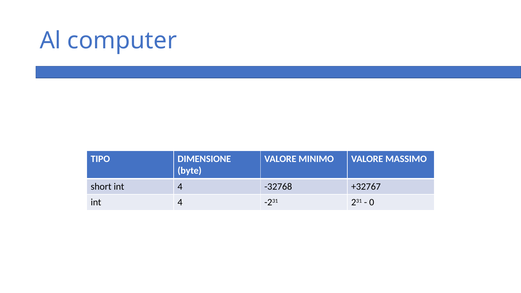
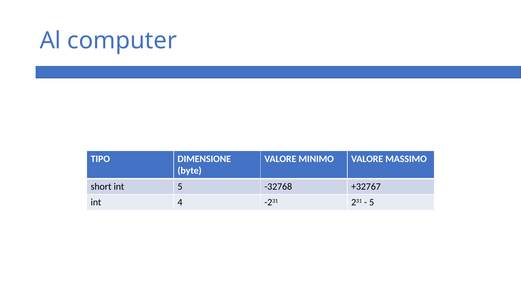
short int 4: 4 -> 5
0 at (372, 202): 0 -> 5
